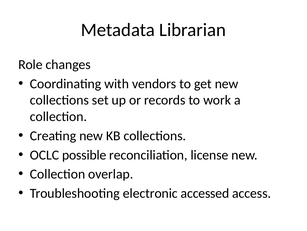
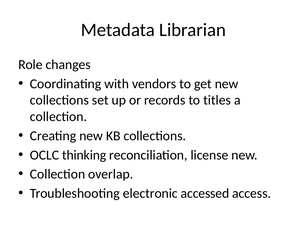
work: work -> titles
possible: possible -> thinking
